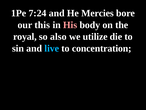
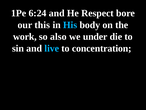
7:24: 7:24 -> 6:24
Mercies: Mercies -> Respect
His colour: pink -> light blue
royal: royal -> work
utilize: utilize -> under
